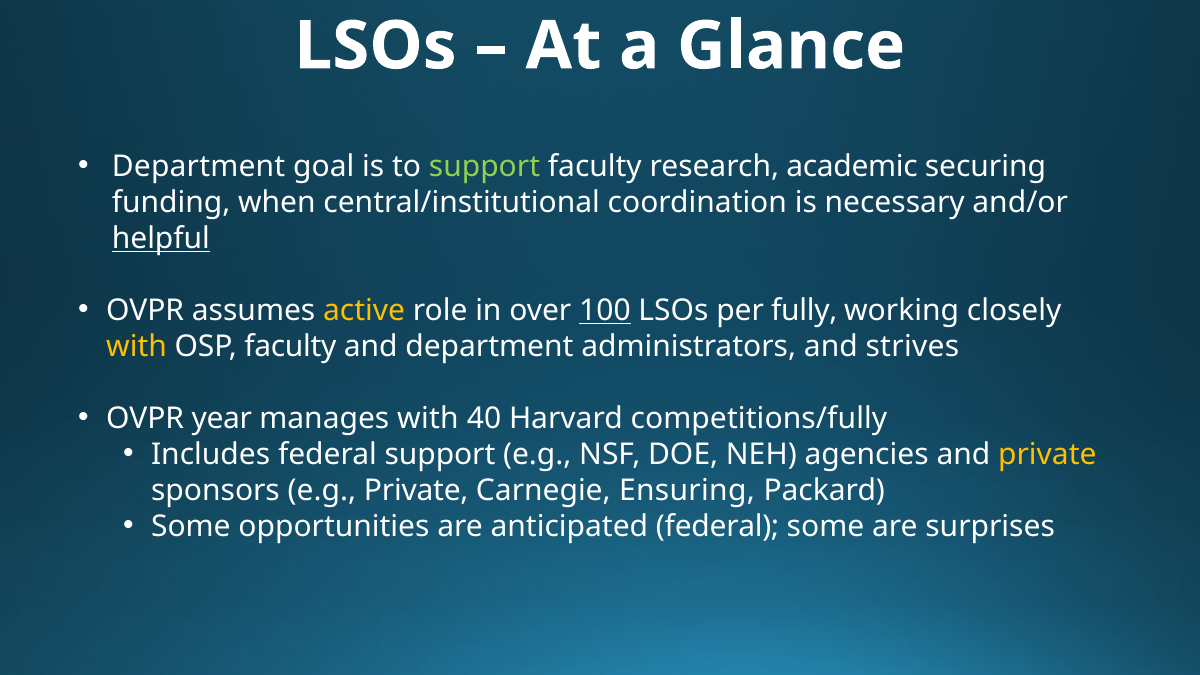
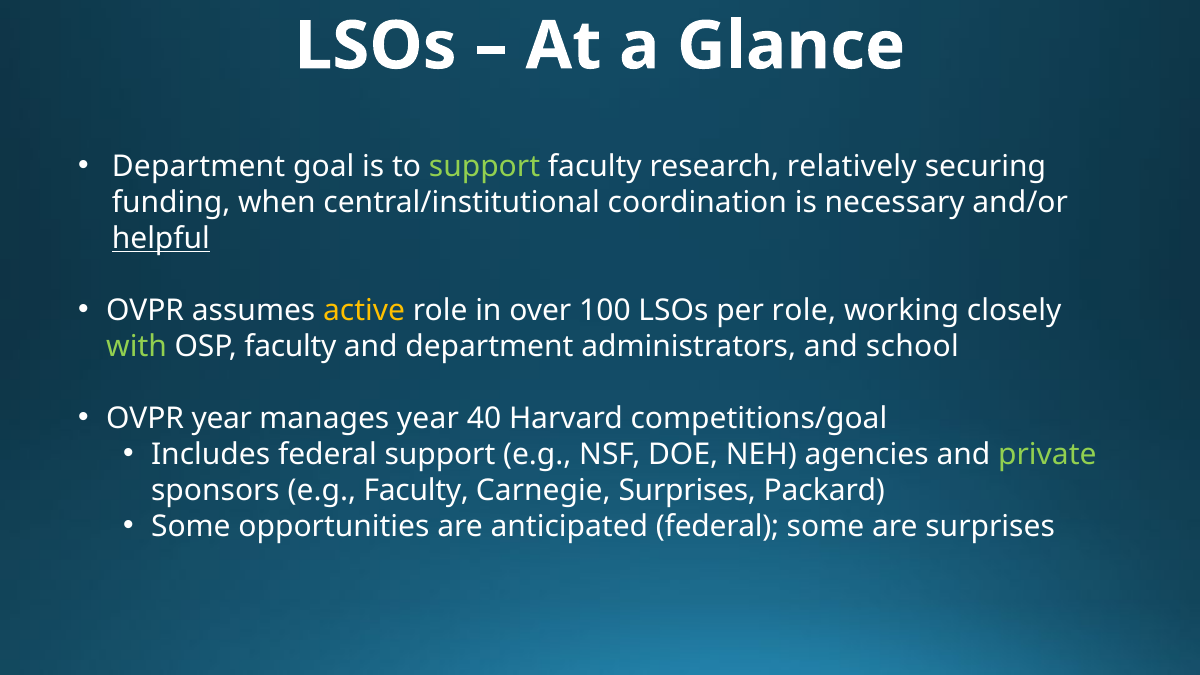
academic: academic -> relatively
100 underline: present -> none
per fully: fully -> role
with at (137, 347) colour: yellow -> light green
strives: strives -> school
manages with: with -> year
competitions/fully: competitions/fully -> competitions/goal
private at (1047, 455) colour: yellow -> light green
e.g Private: Private -> Faculty
Carnegie Ensuring: Ensuring -> Surprises
